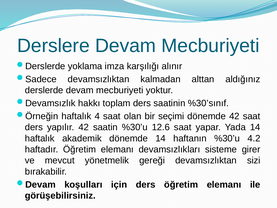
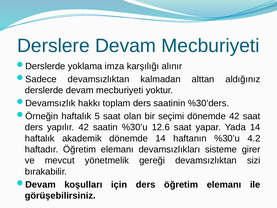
%30’sınıf: %30’sınıf -> %30’ders
4: 4 -> 5
